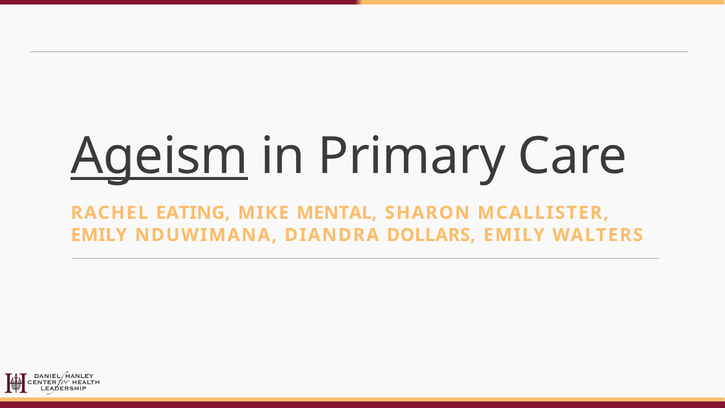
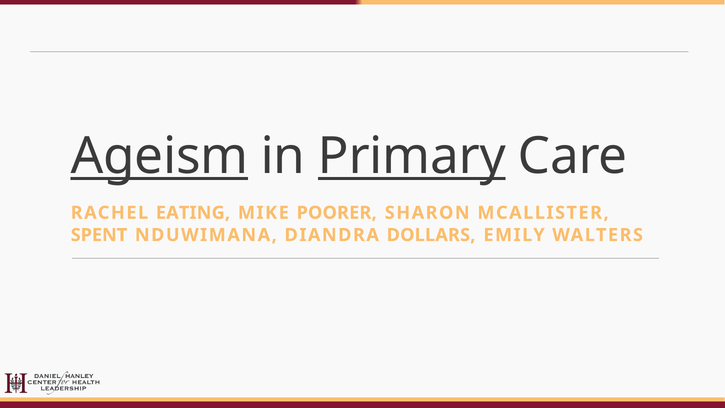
Primary underline: none -> present
MENTAL: MENTAL -> POORER
EMILY at (99, 235): EMILY -> SPENT
